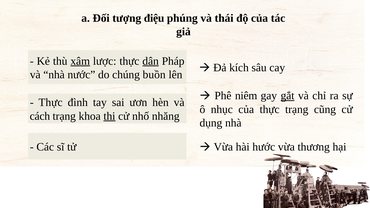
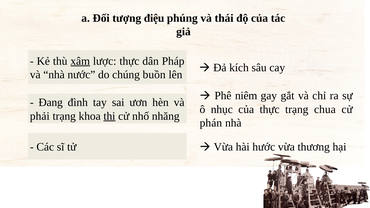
dân underline: present -> none
gắt underline: present -> none
Thực at (51, 103): Thực -> Đang
cũng: cũng -> chua
cách: cách -> phải
dụng: dụng -> phán
